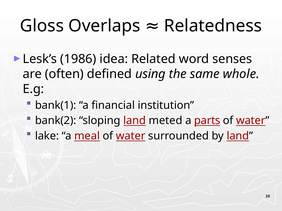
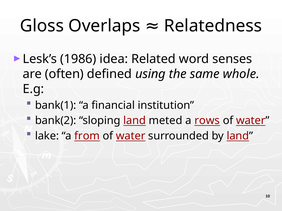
parts: parts -> rows
meal: meal -> from
